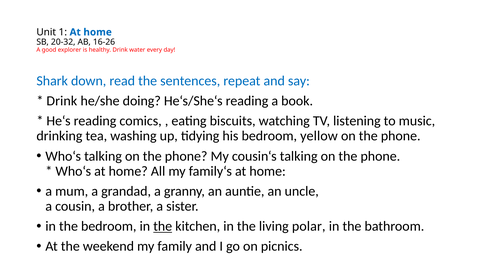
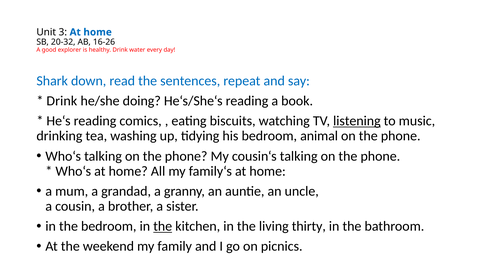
1: 1 -> 3
listening underline: none -> present
yellow: yellow -> animal
polar: polar -> thirty
